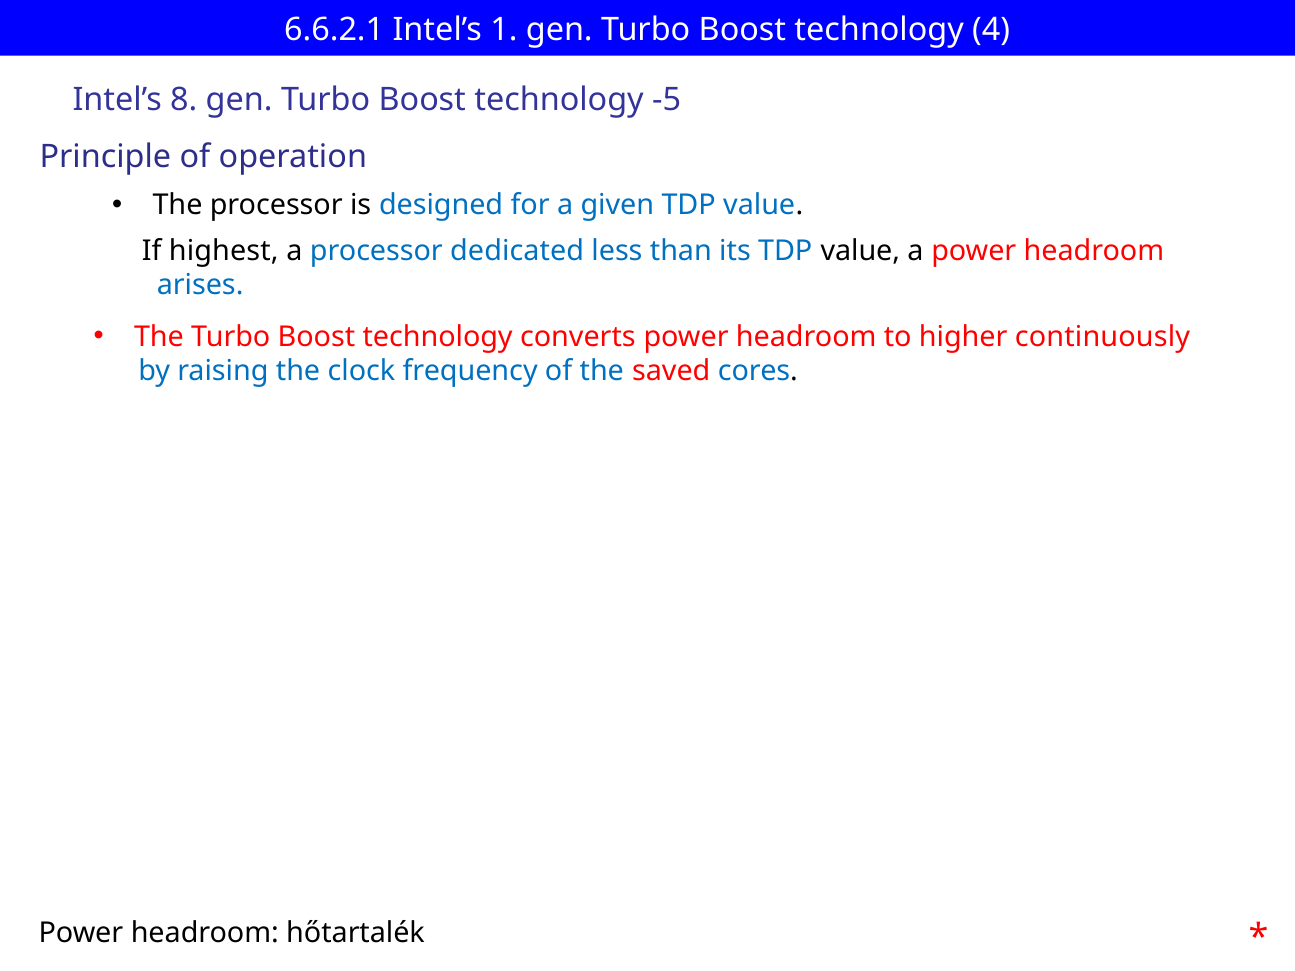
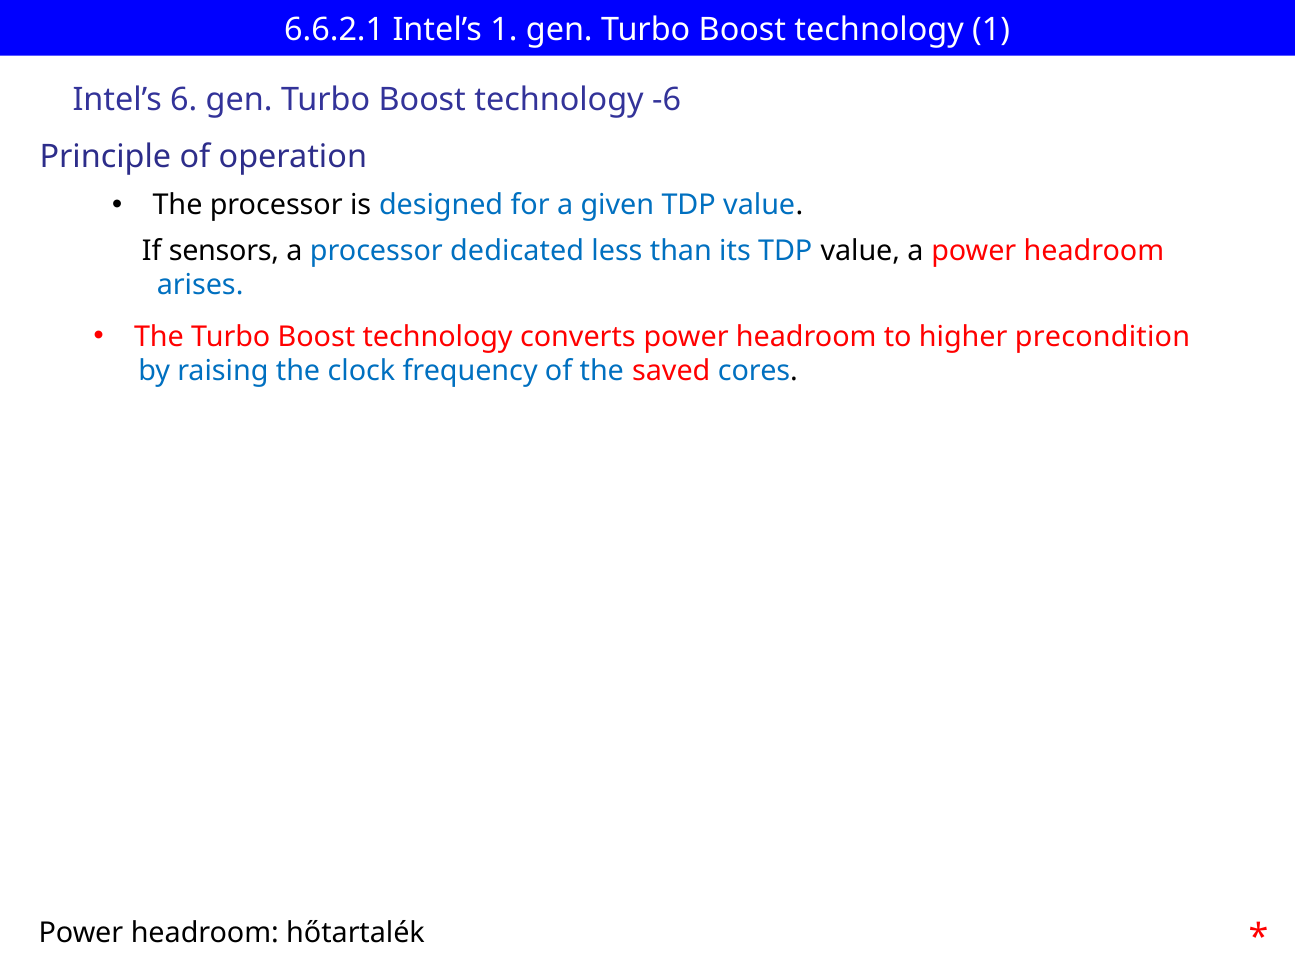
technology 4: 4 -> 1
8: 8 -> 6
-5: -5 -> -6
highest: highest -> sensors
continuously: continuously -> precondition
